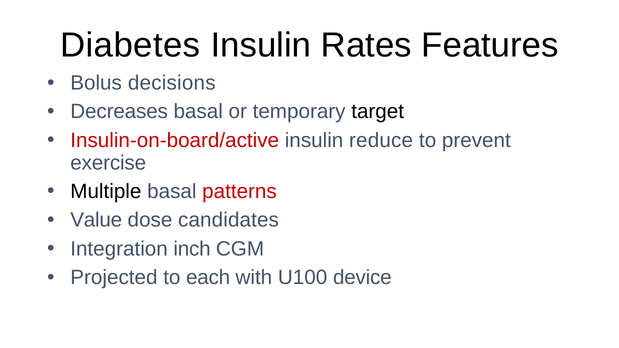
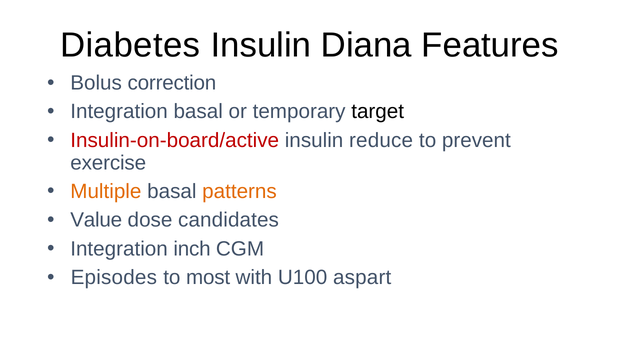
Rates: Rates -> Diana
decisions: decisions -> correction
Decreases at (119, 112): Decreases -> Integration
Multiple colour: black -> orange
patterns colour: red -> orange
Projected: Projected -> Episodes
each: each -> most
device: device -> aspart
